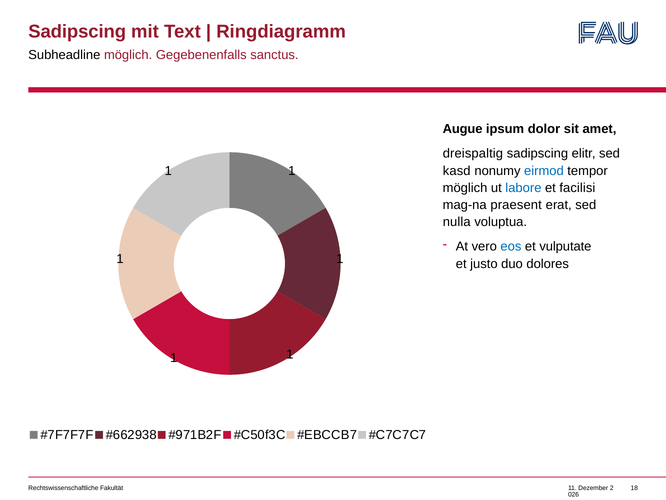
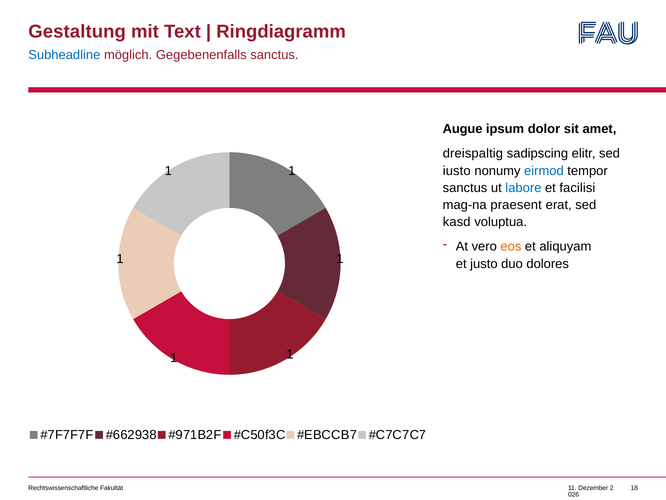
Sadipscing at (77, 32): Sadipscing -> Gestaltung
Subheadline colour: black -> blue
kasd: kasd -> iusto
möglich at (465, 188): möglich -> sanctus
nulla: nulla -> kasd
eos colour: blue -> orange
vulputate: vulputate -> aliquyam
